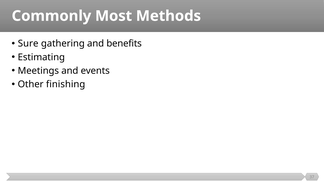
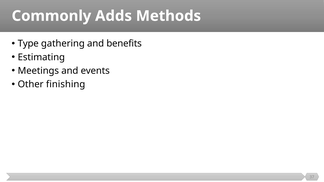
Most: Most -> Adds
Sure: Sure -> Type
